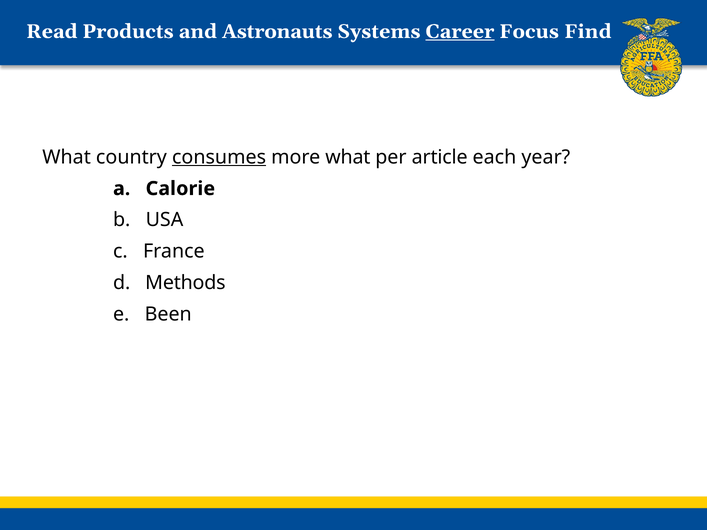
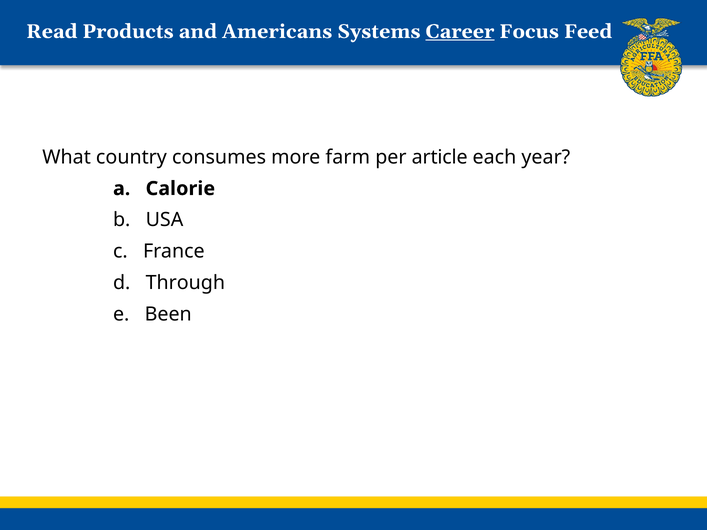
Astronauts: Astronauts -> Americans
Find: Find -> Feed
consumes underline: present -> none
more what: what -> farm
Methods: Methods -> Through
